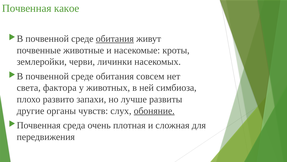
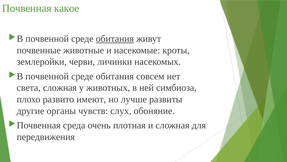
света фактора: фактора -> сложная
запахи: запахи -> имеют
обоняние underline: present -> none
